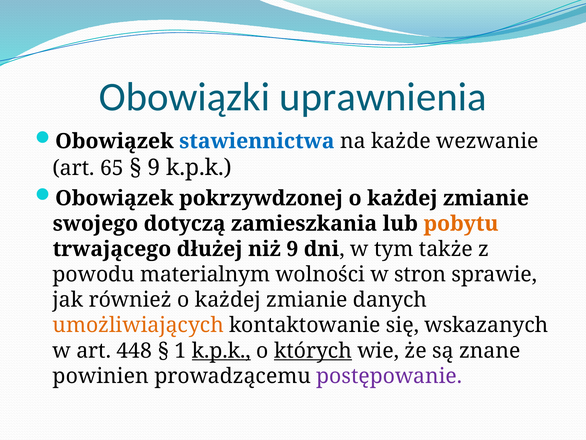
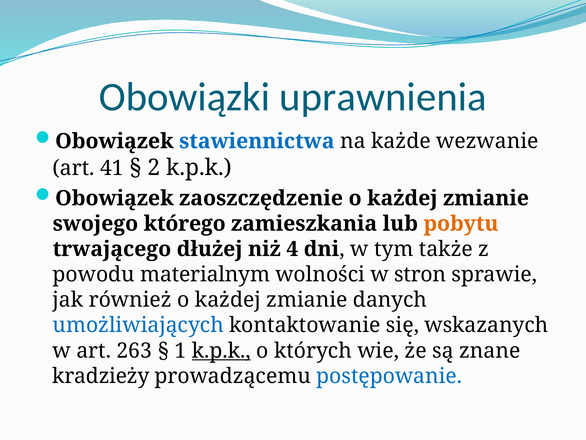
65: 65 -> 41
9 at (154, 168): 9 -> 2
pokrzywdzonej: pokrzywdzonej -> zaoszczędzenie
dotyczą: dotyczą -> którego
niż 9: 9 -> 4
umożliwiających colour: orange -> blue
448: 448 -> 263
których underline: present -> none
powinien: powinien -> kradzieży
postępowanie colour: purple -> blue
